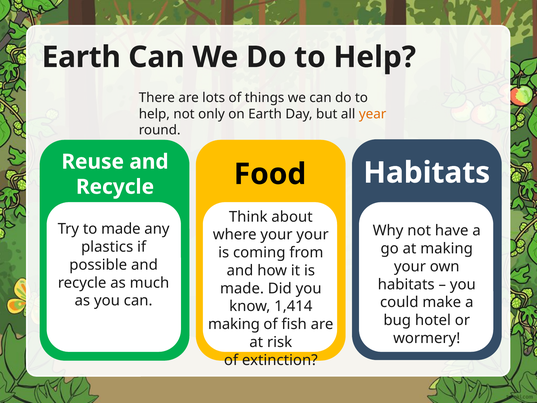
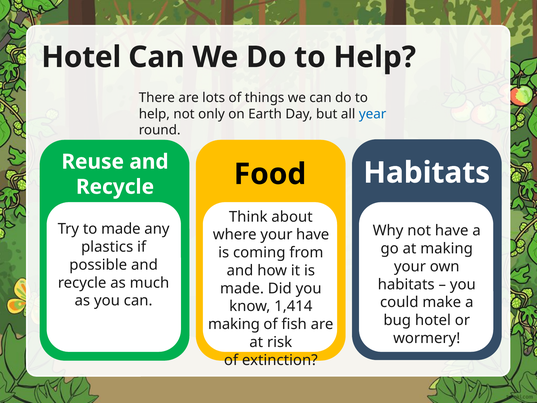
Earth at (81, 57): Earth -> Hotel
year colour: orange -> blue
your your: your -> have
